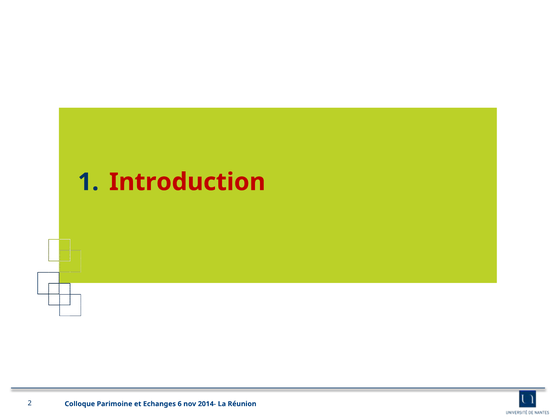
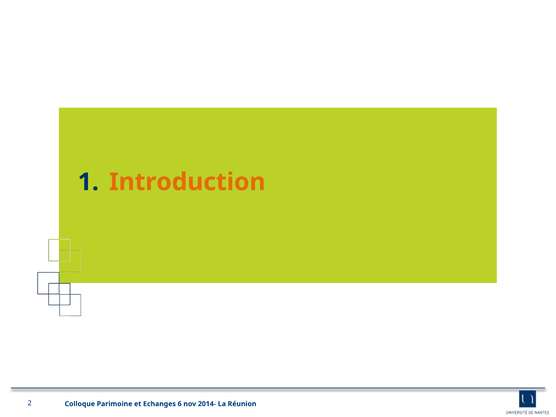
Introduction colour: red -> orange
